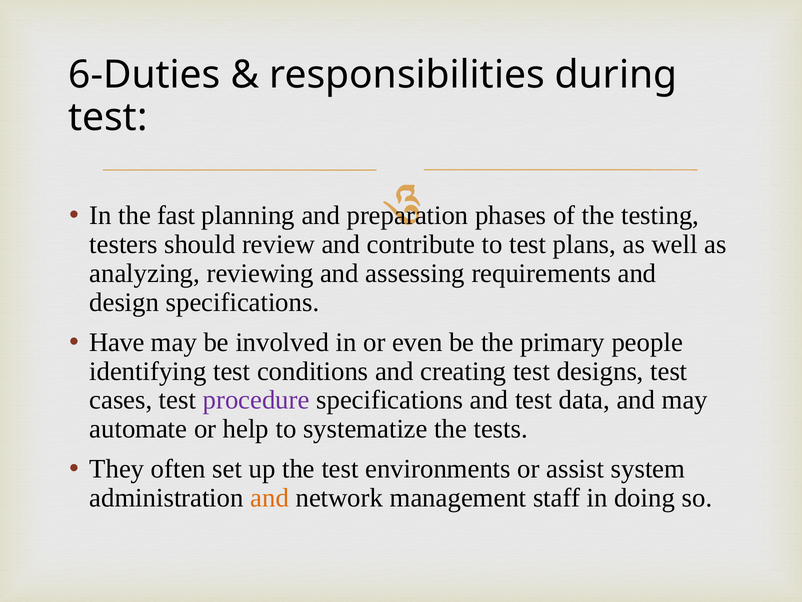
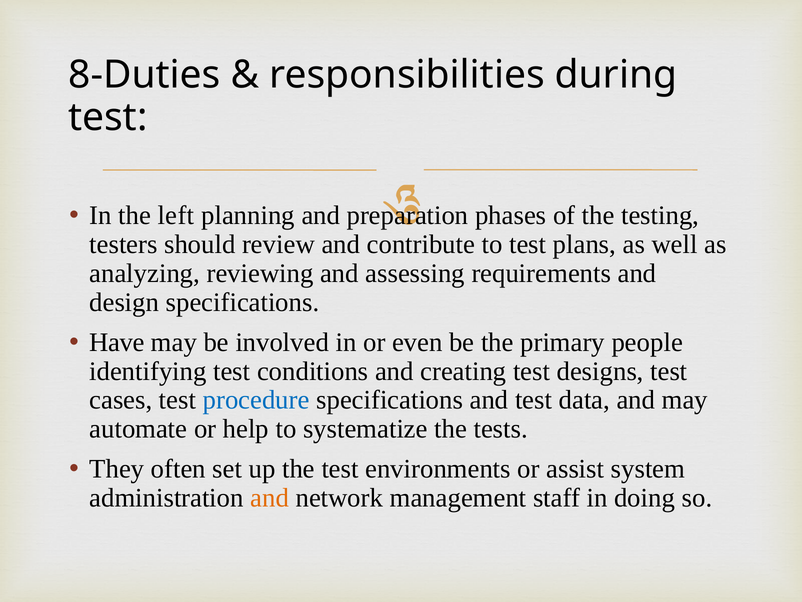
6-Duties: 6-Duties -> 8-Duties
fast: fast -> left
procedure colour: purple -> blue
